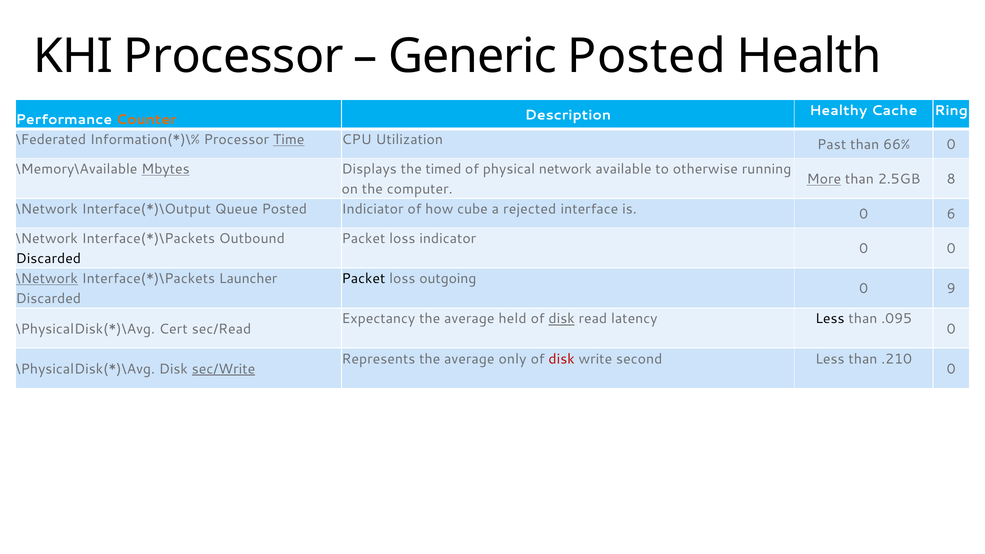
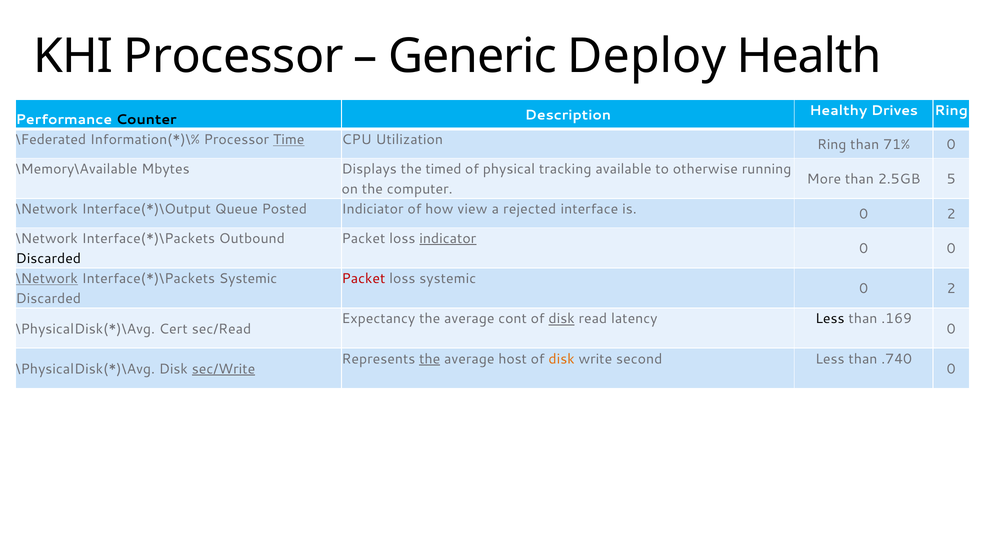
Generic Posted: Posted -> Deploy
Counter colour: orange -> black
Cache: Cache -> Drives
Utilization Past: Past -> Ring
66%: 66% -> 71%
Mbytes underline: present -> none
network: network -> tracking
More underline: present -> none
8: 8 -> 5
cube: cube -> view
is 0 6: 6 -> 2
indicator underline: none -> present
Launcher at (248, 279): Launcher -> Systemic
Packet at (363, 279) colour: black -> red
loss outgoing: outgoing -> systemic
9 at (951, 289): 9 -> 2
held: held -> cont
.095: .095 -> .169
the at (430, 359) underline: none -> present
only: only -> host
disk at (562, 359) colour: red -> orange
.210: .210 -> .740
